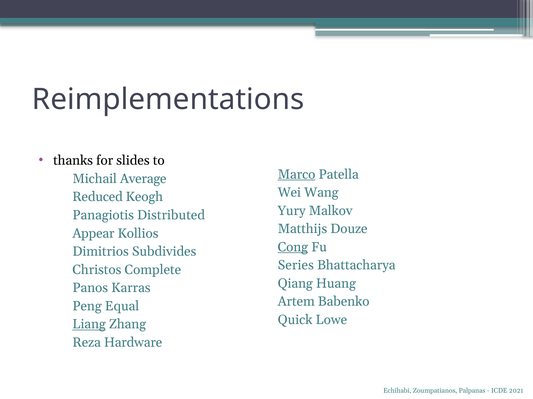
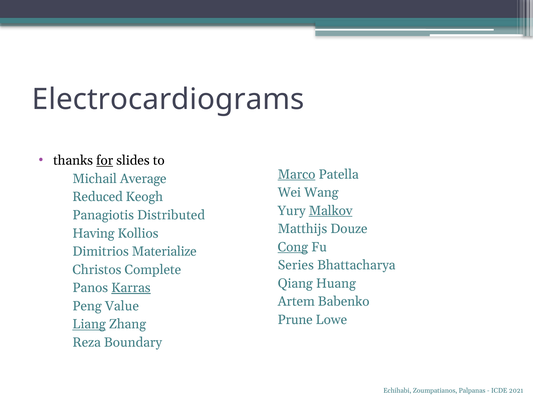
Reimplementations: Reimplementations -> Electrocardiograms
for underline: none -> present
Malkov underline: none -> present
Appear: Appear -> Having
Subdivides: Subdivides -> Materialize
Karras underline: none -> present
Equal: Equal -> Value
Quick: Quick -> Prune
Hardware: Hardware -> Boundary
